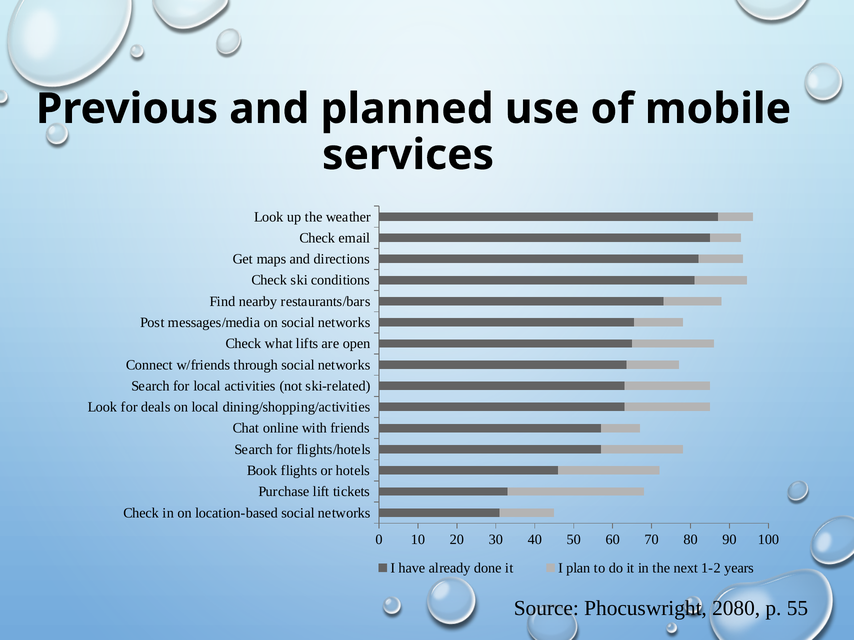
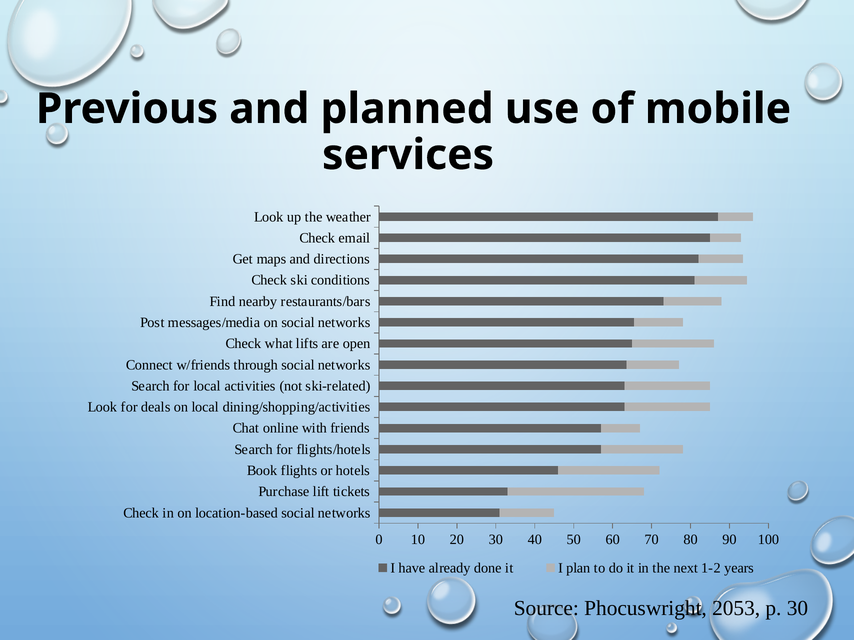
2080: 2080 -> 2053
p 55: 55 -> 30
